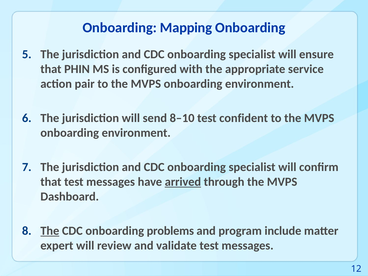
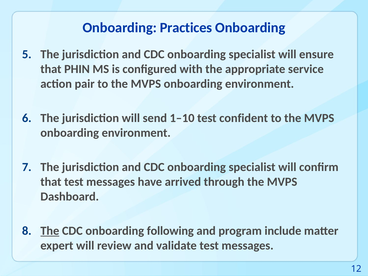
Mapping: Mapping -> Practices
8–10: 8–10 -> 1–10
arrived underline: present -> none
problems: problems -> following
